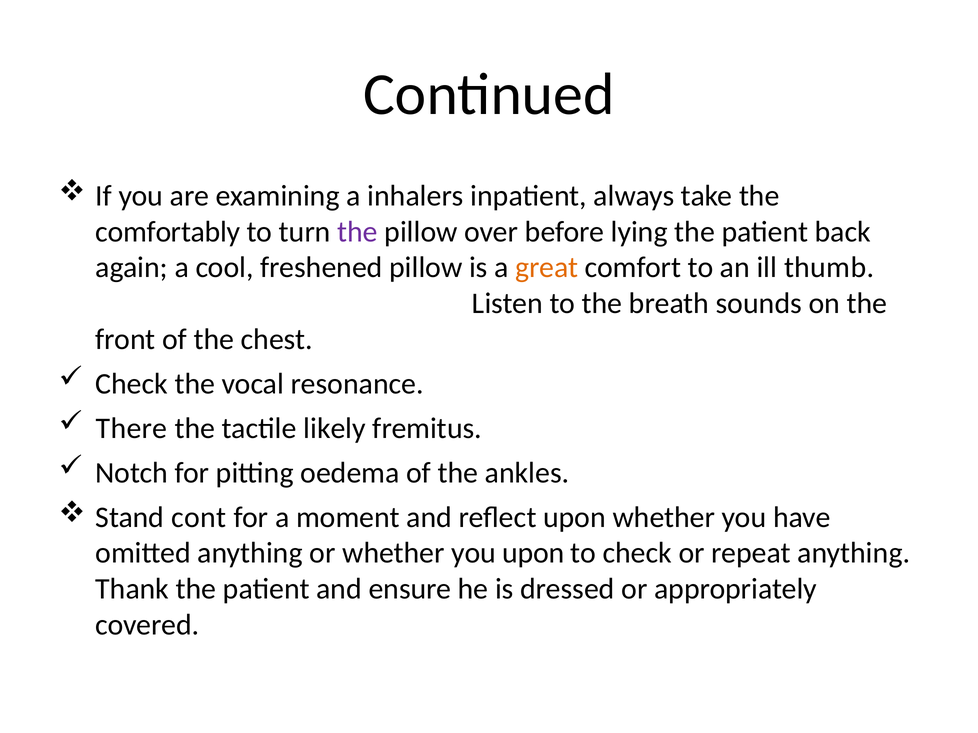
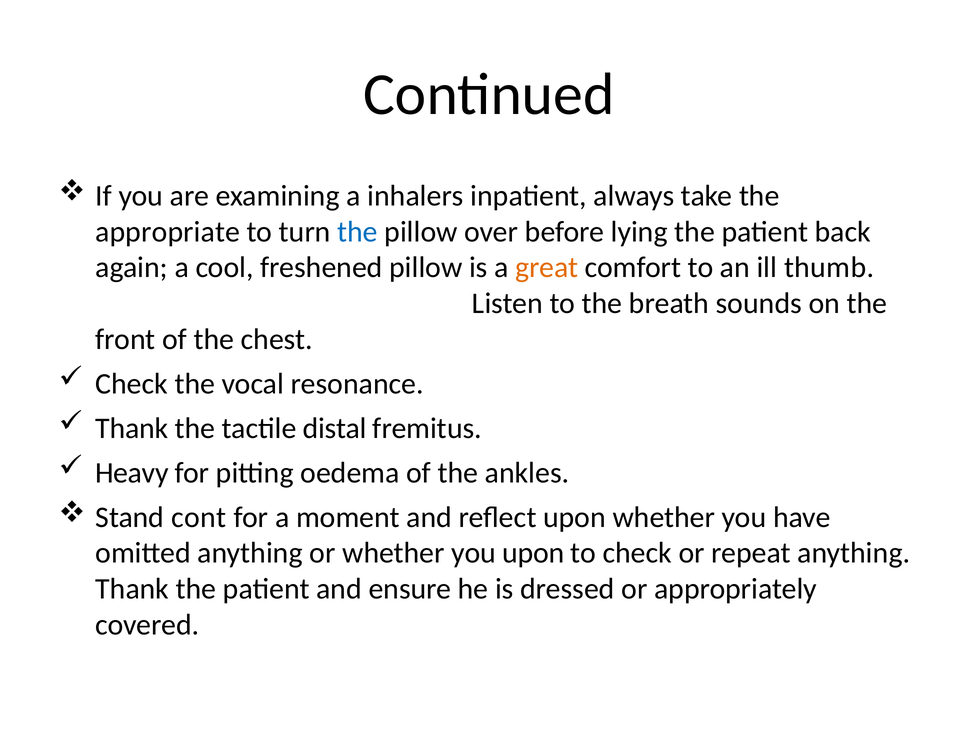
comfortably: comfortably -> appropriate
the at (357, 232) colour: purple -> blue
There at (131, 429): There -> Thank
likely: likely -> distal
Notch: Notch -> Heavy
